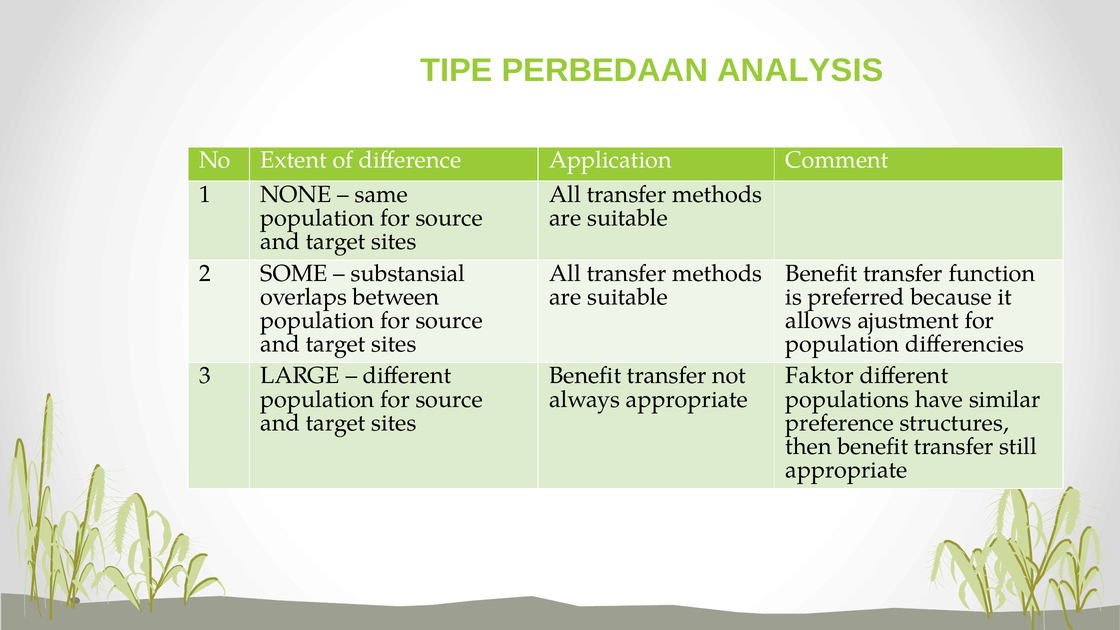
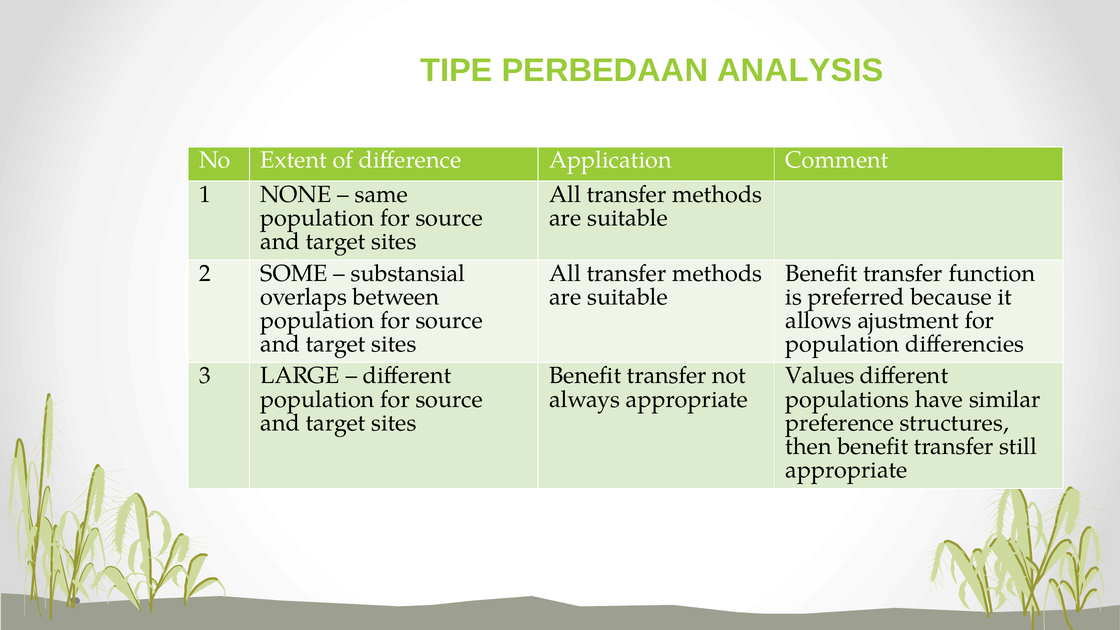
Faktor: Faktor -> Values
